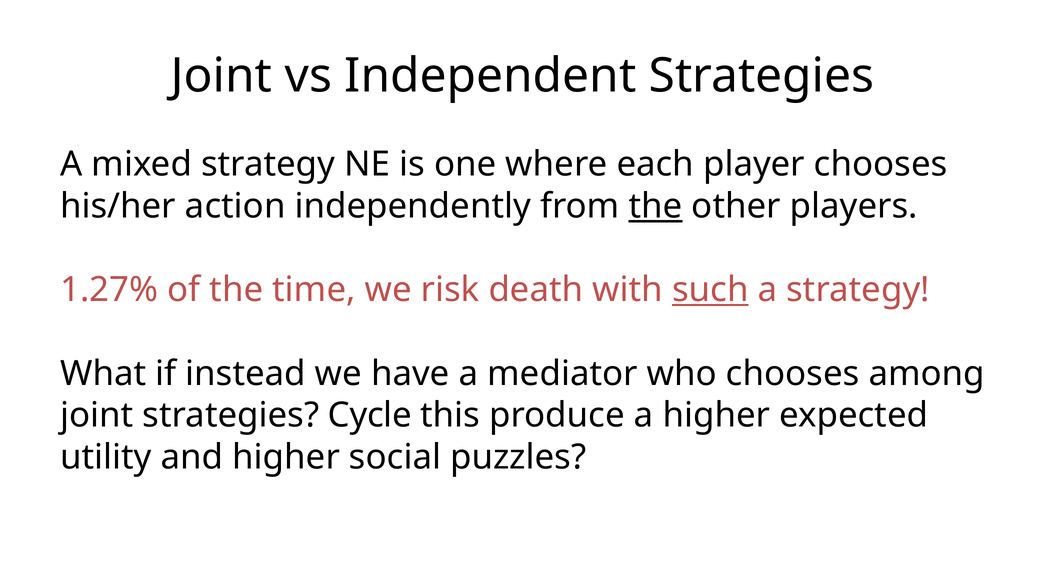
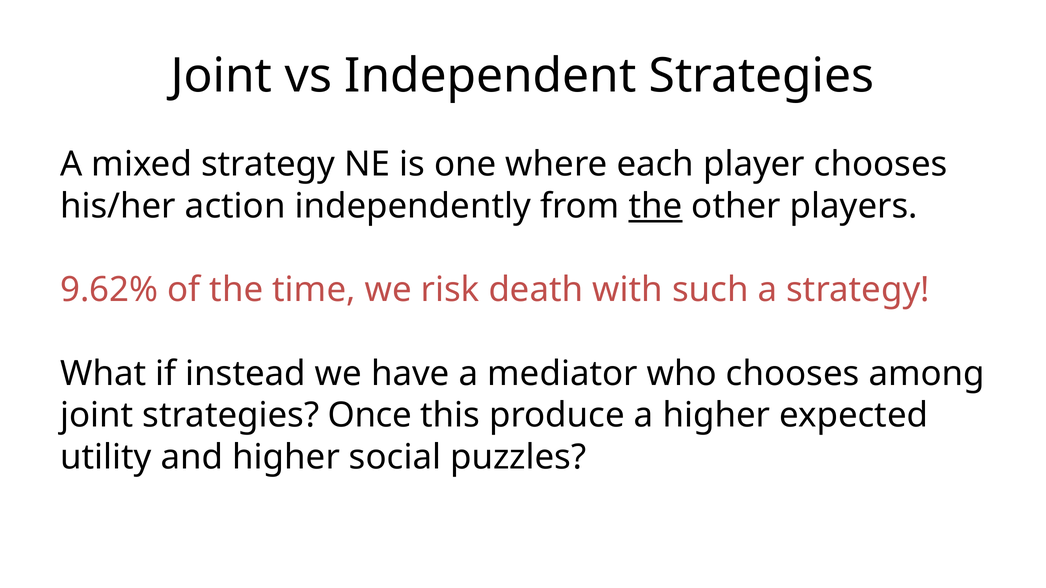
1.27%: 1.27% -> 9.62%
such underline: present -> none
Cycle: Cycle -> Once
